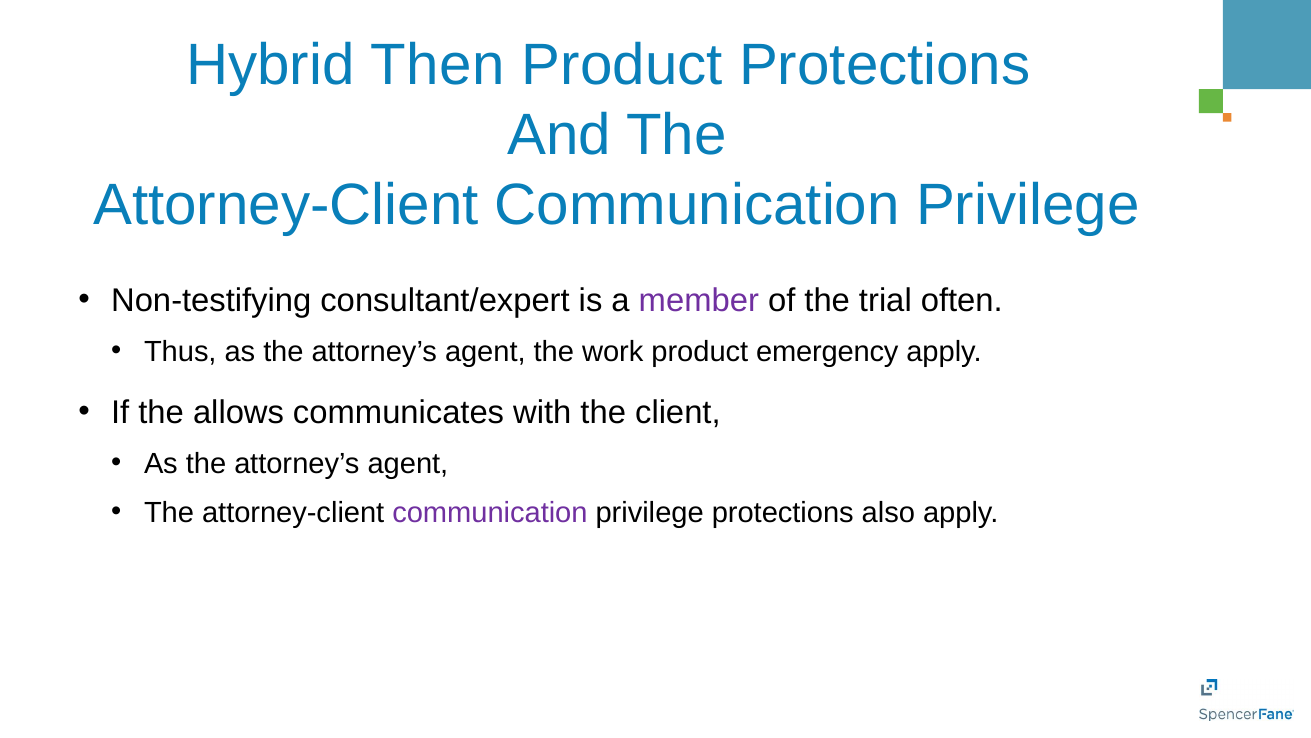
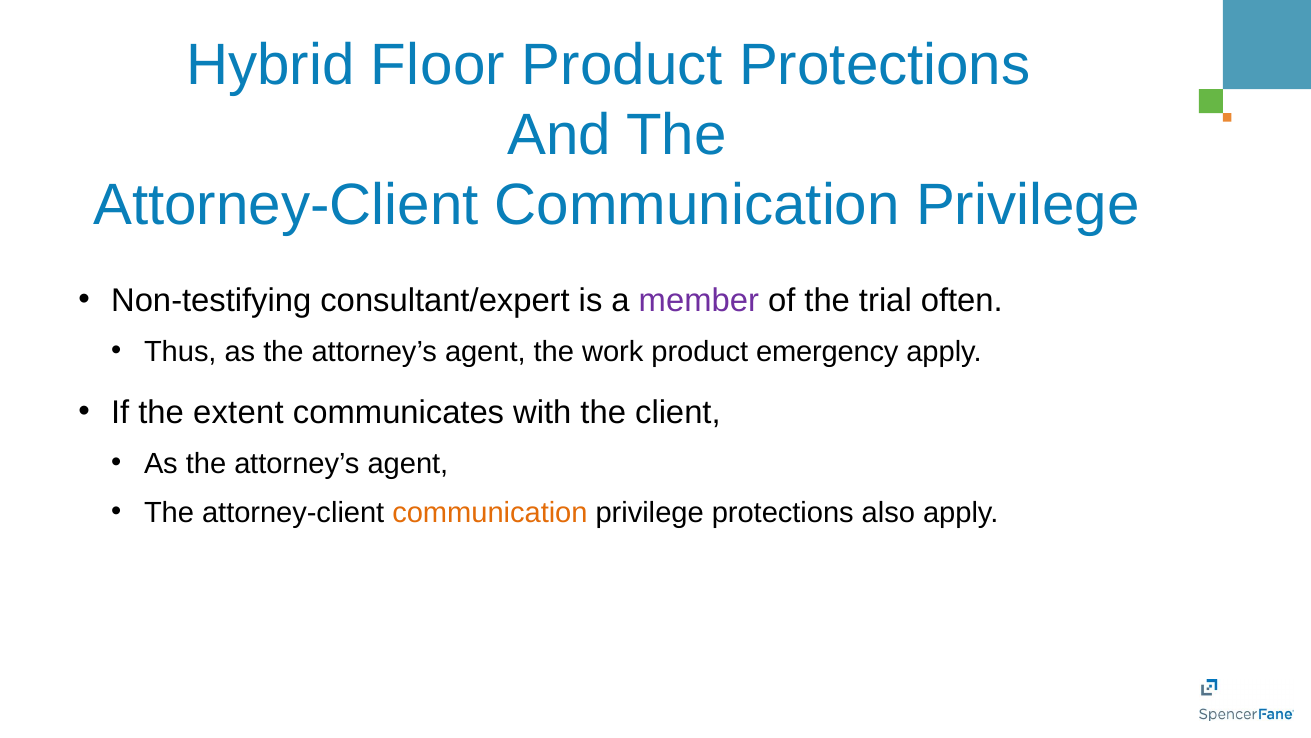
Then: Then -> Floor
allows: allows -> extent
communication at (490, 512) colour: purple -> orange
